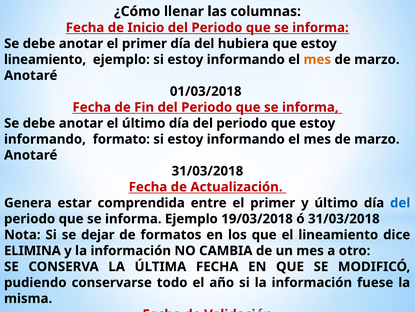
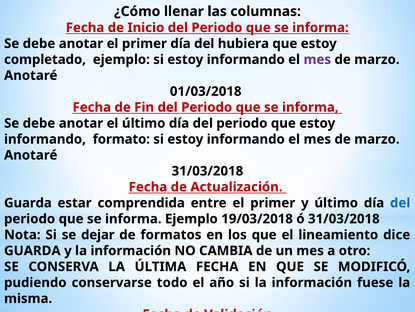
lineamiento at (45, 59): lineamiento -> completado
mes at (317, 59) colour: orange -> purple
Genera at (28, 202): Genera -> Guarda
ELIMINA at (32, 250): ELIMINA -> GUARDA
